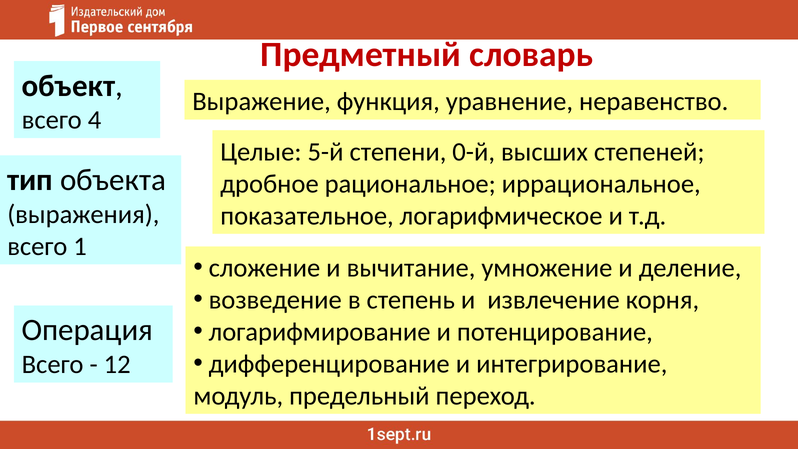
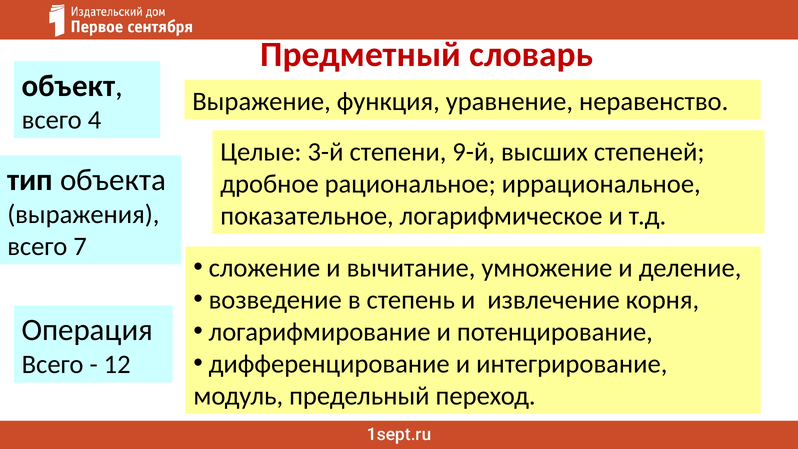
5-й: 5-й -> 3-й
0-й: 0-й -> 9-й
1: 1 -> 7
